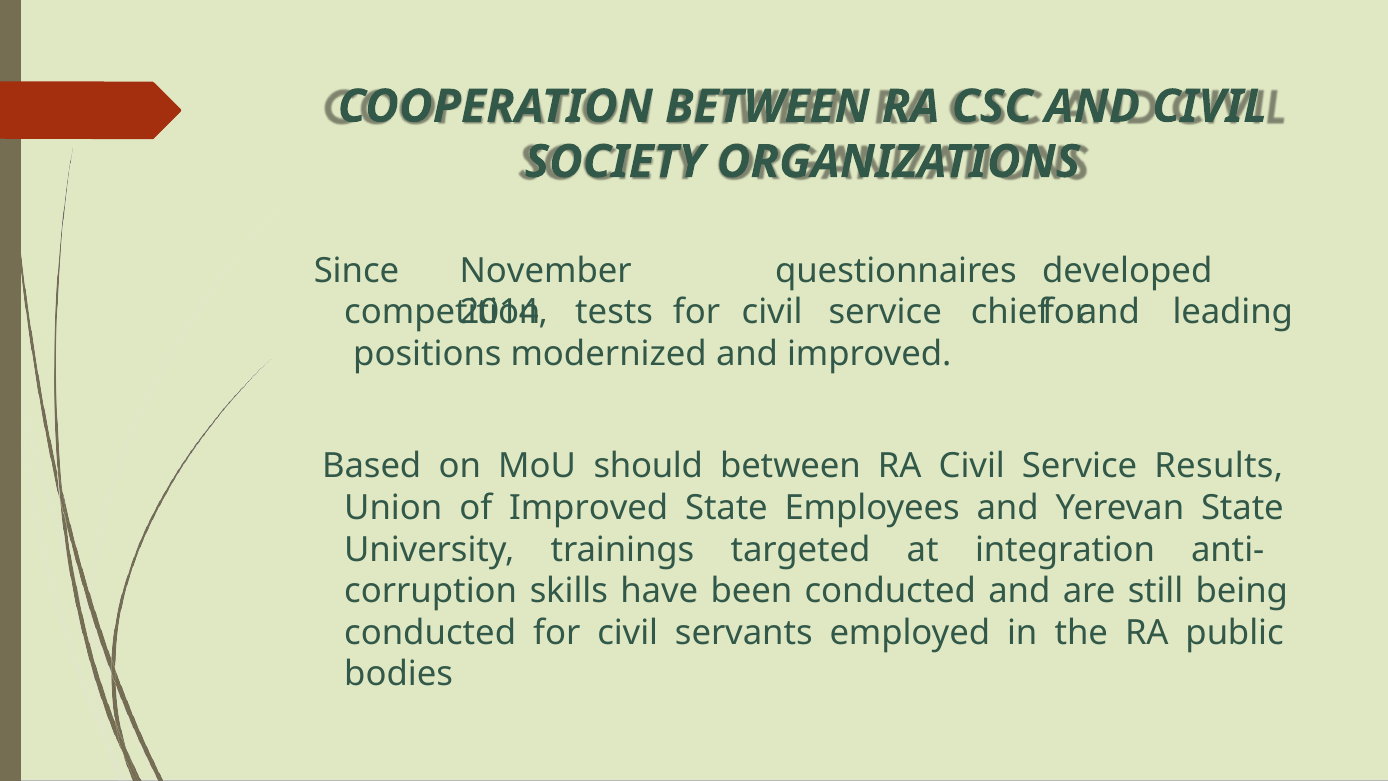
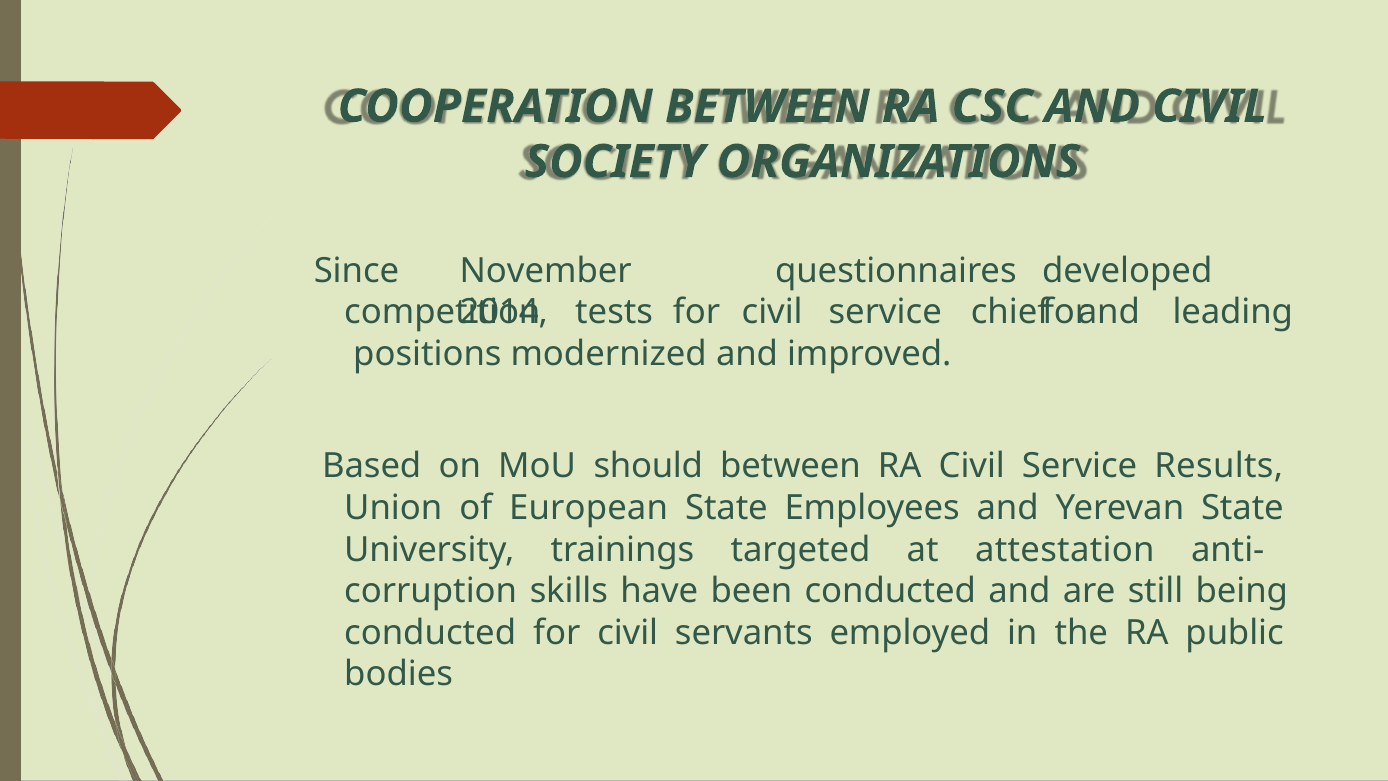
of Improved: Improved -> European
integration: integration -> attestation
